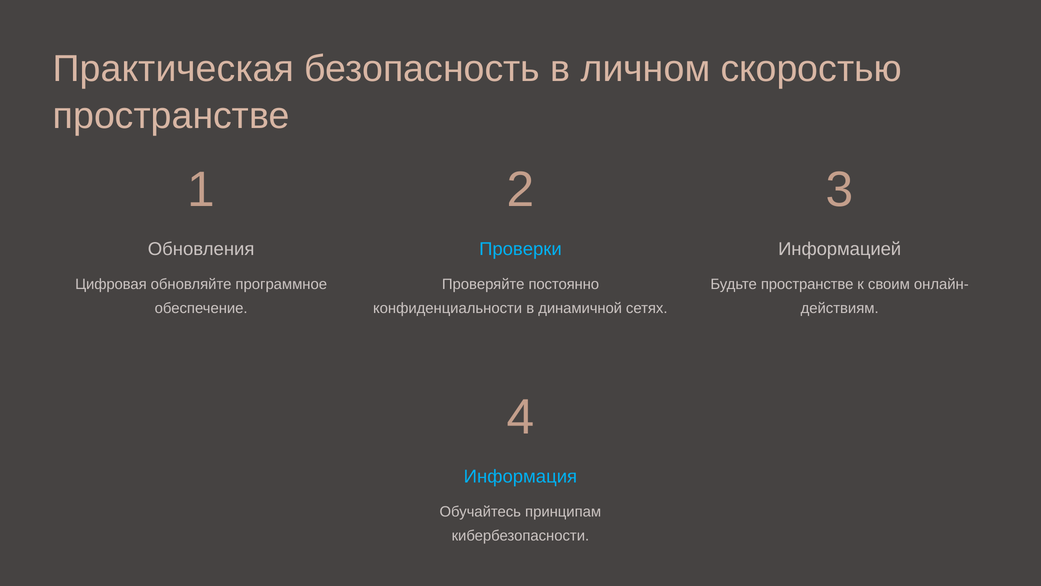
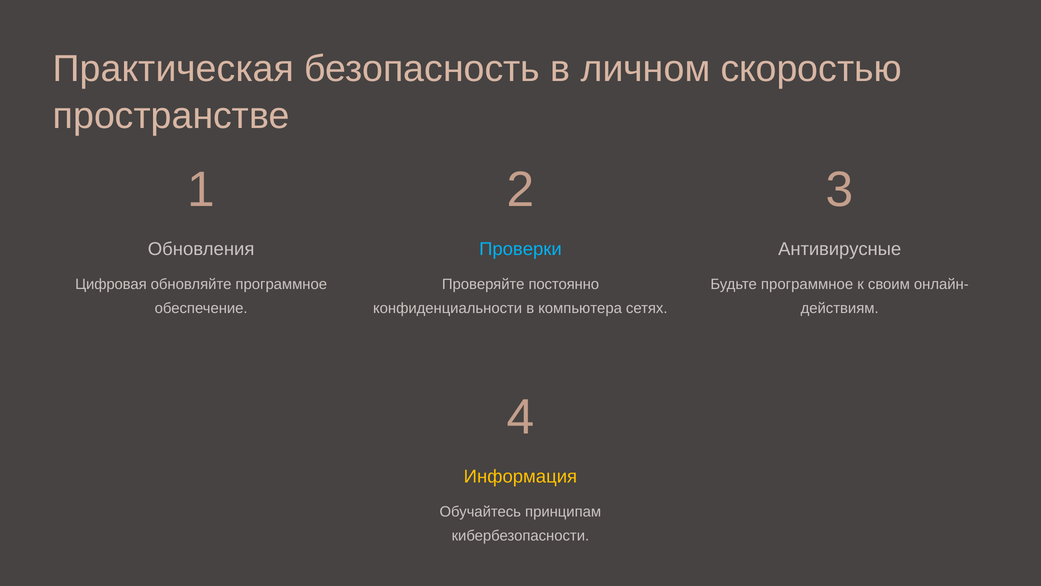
Информацией: Информацией -> Антивирусные
Будьте пространстве: пространстве -> программное
динамичной: динамичной -> компьютера
Информация colour: light blue -> yellow
